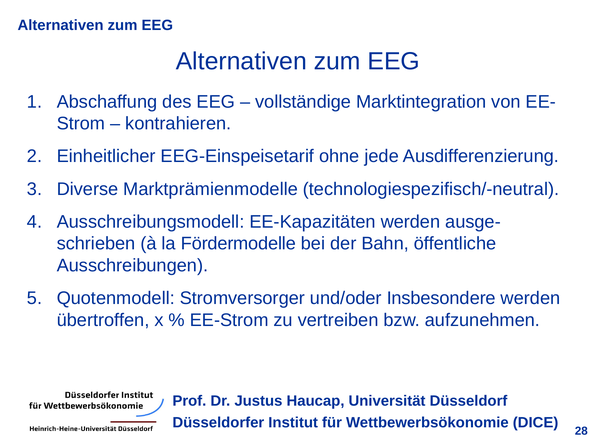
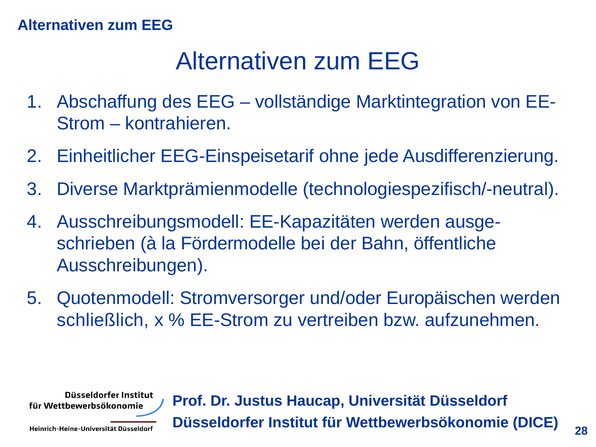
Insbesondere: Insbesondere -> Europäischen
übertroffen: übertroffen -> schließlich
